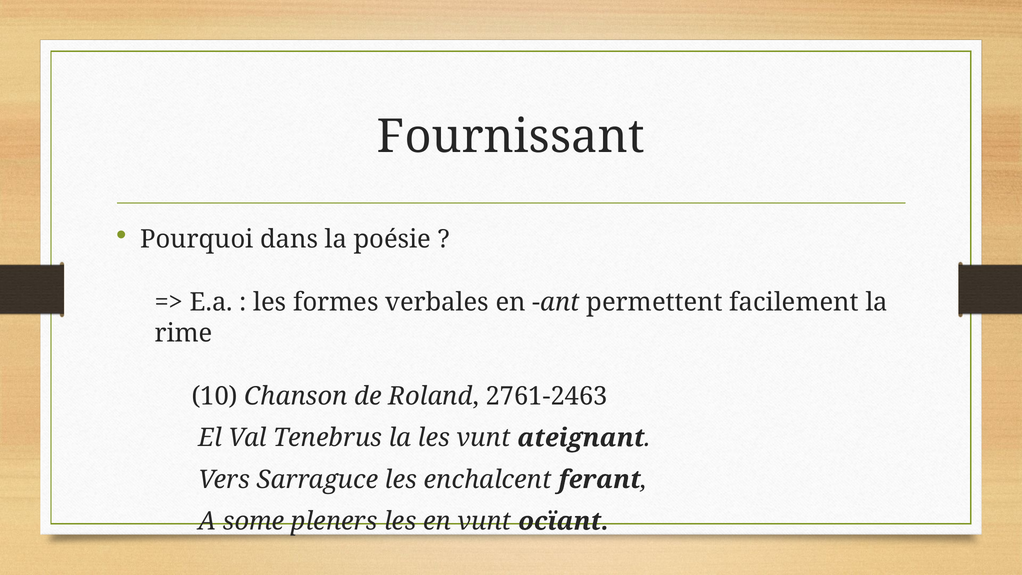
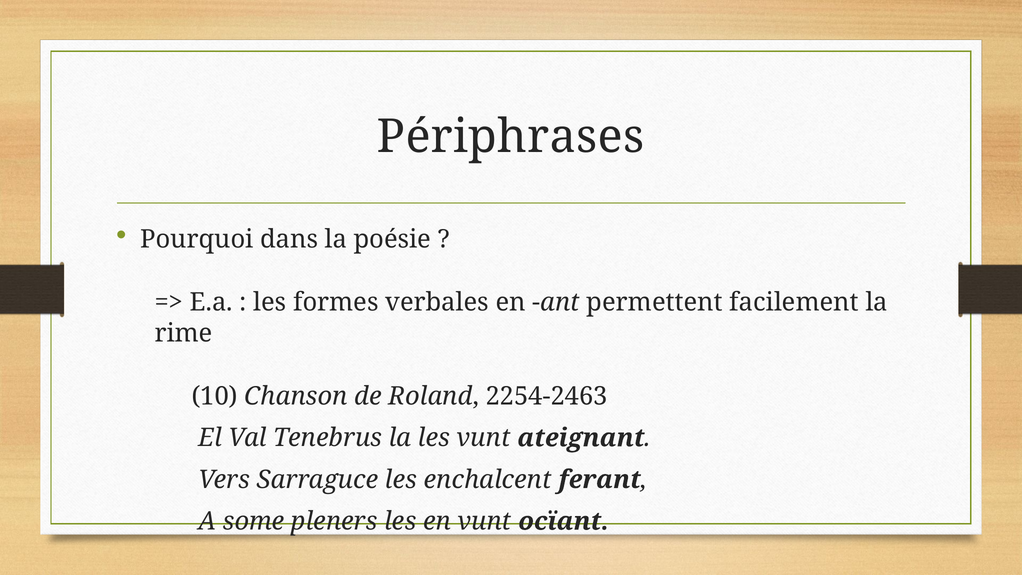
Fournissant: Fournissant -> Périphrases
2761-2463: 2761-2463 -> 2254-2463
